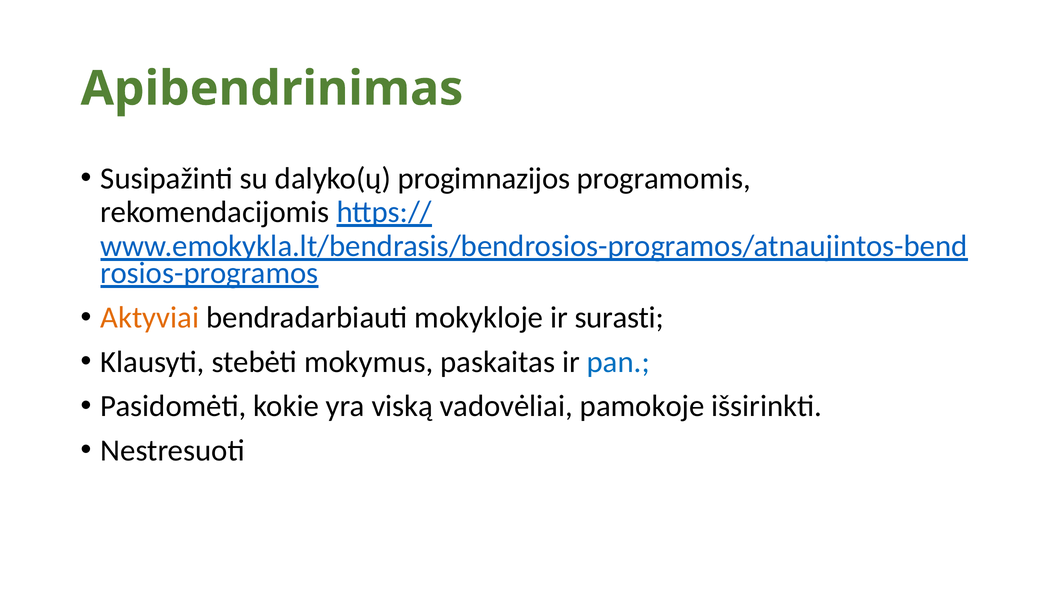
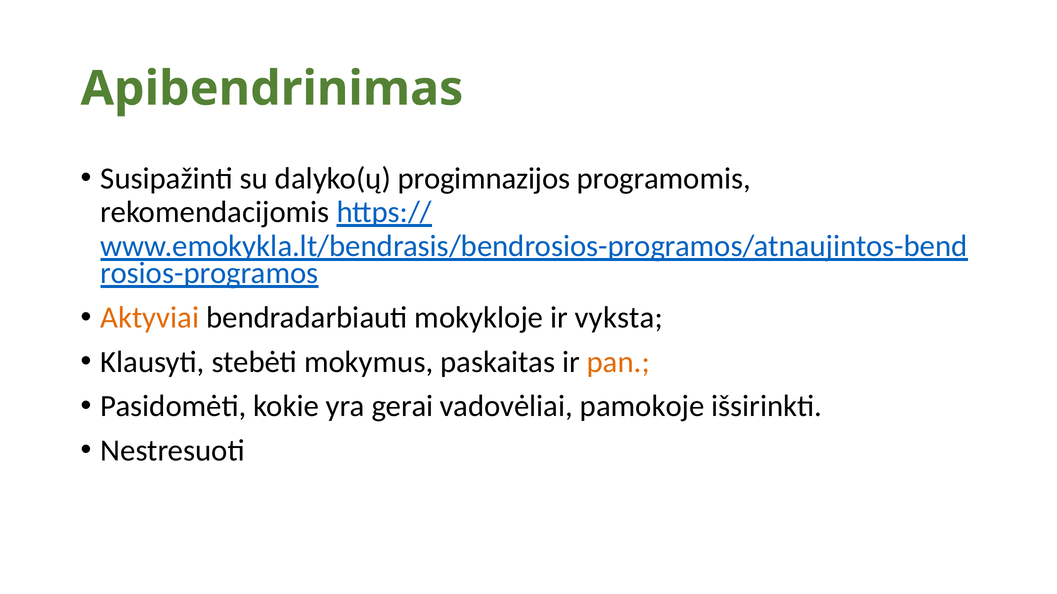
surasti: surasti -> vyksta
pan colour: blue -> orange
viską: viską -> gerai
